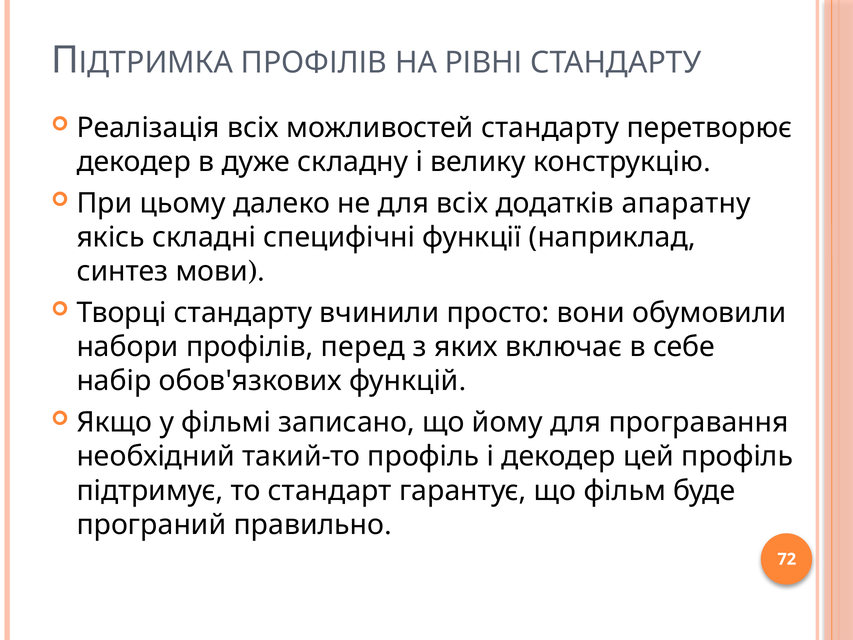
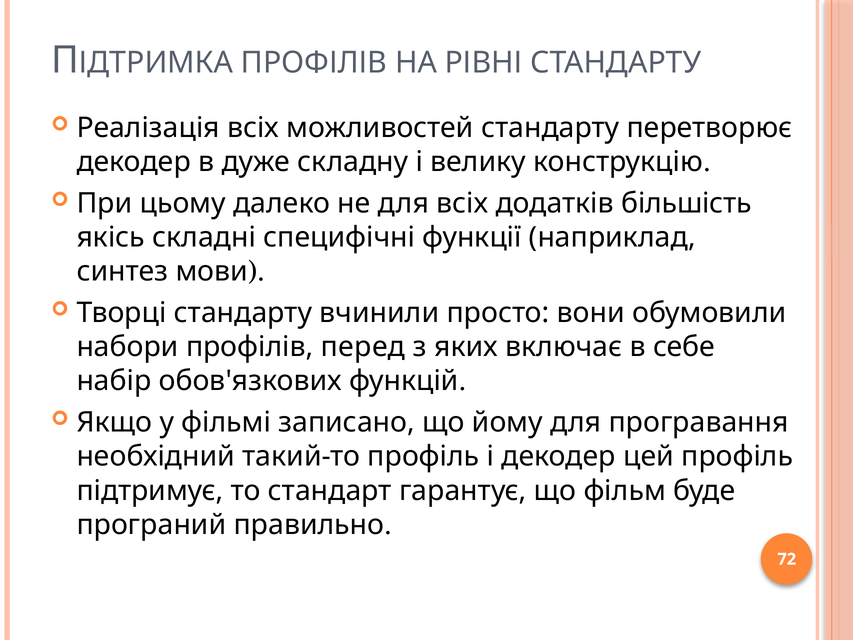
апаратну: апаратну -> більшість
